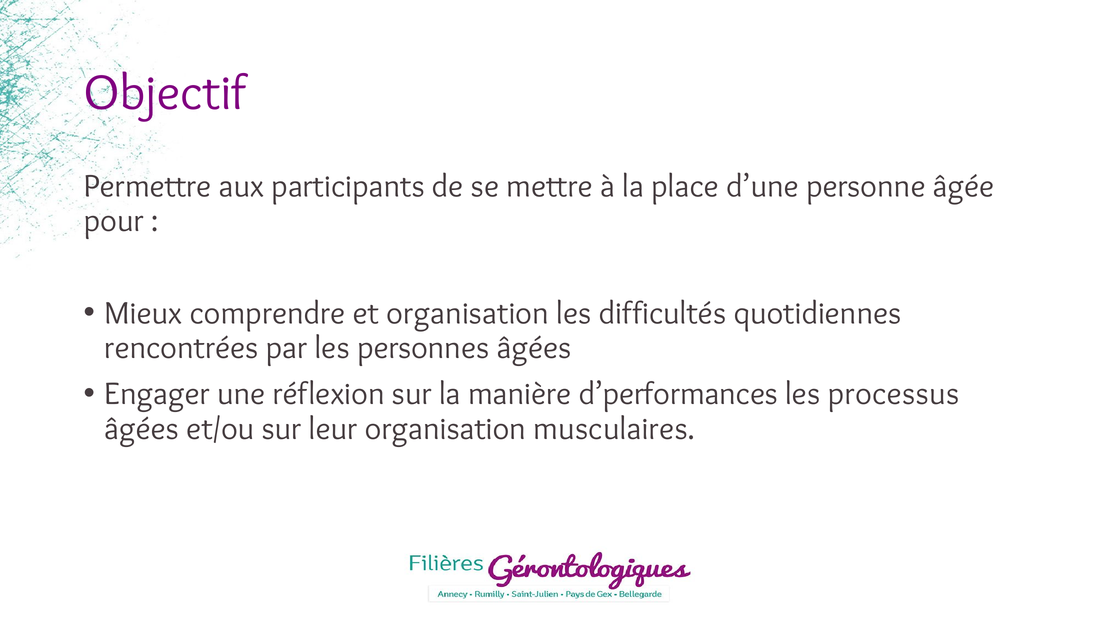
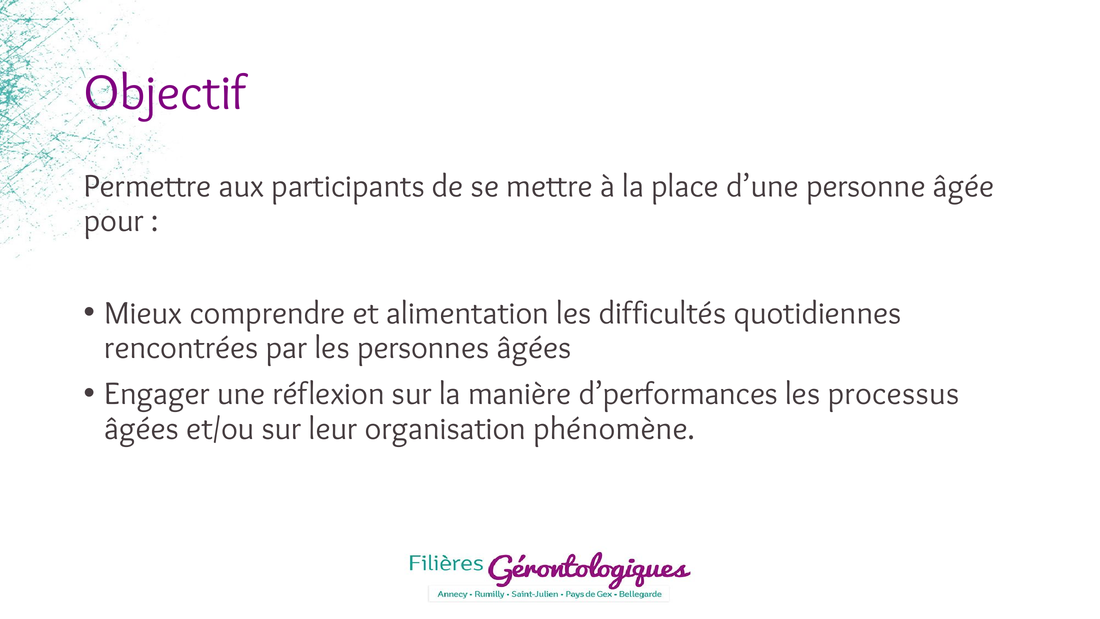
et organisation: organisation -> alimentation
musculaires: musculaires -> phénomène
